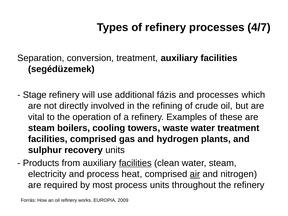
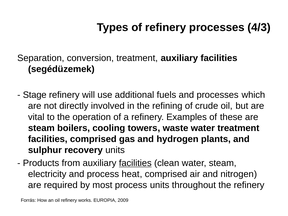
4/7: 4/7 -> 4/3
fázis: fázis -> fuels
air underline: present -> none
